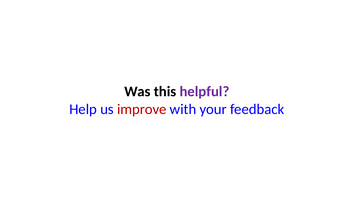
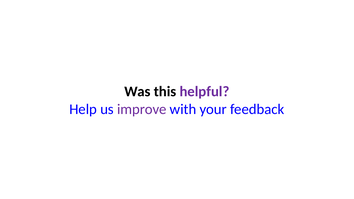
improve colour: red -> purple
